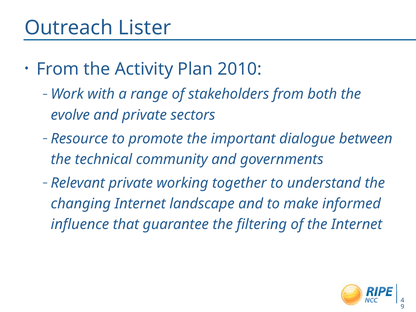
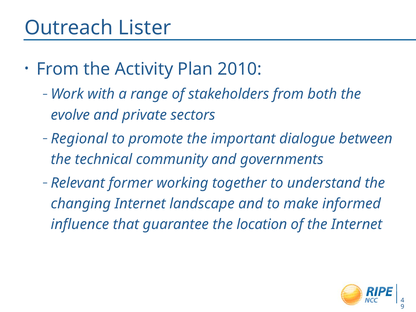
Resource: Resource -> Regional
Relevant private: private -> former
filtering: filtering -> location
